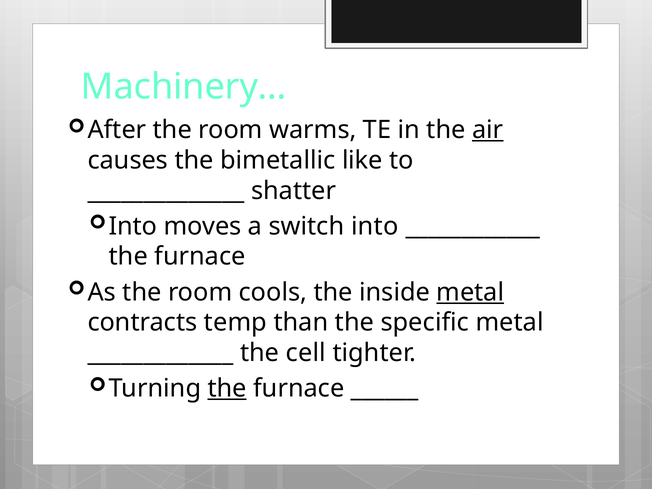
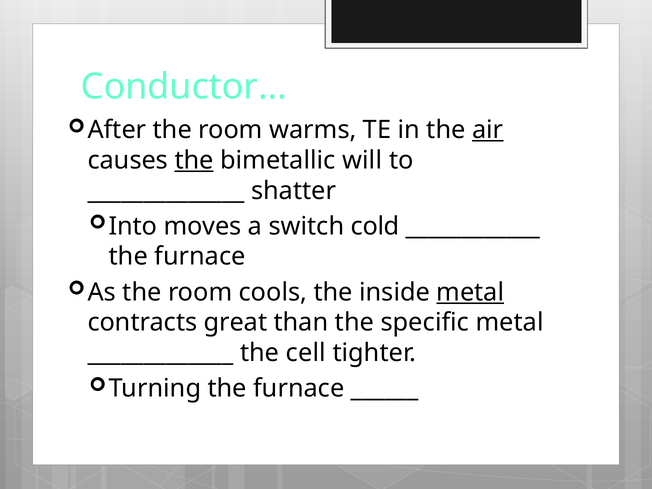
Machinery…: Machinery… -> Conductor…
the at (194, 160) underline: none -> present
like: like -> will
switch into: into -> cold
temp: temp -> great
the at (227, 389) underline: present -> none
